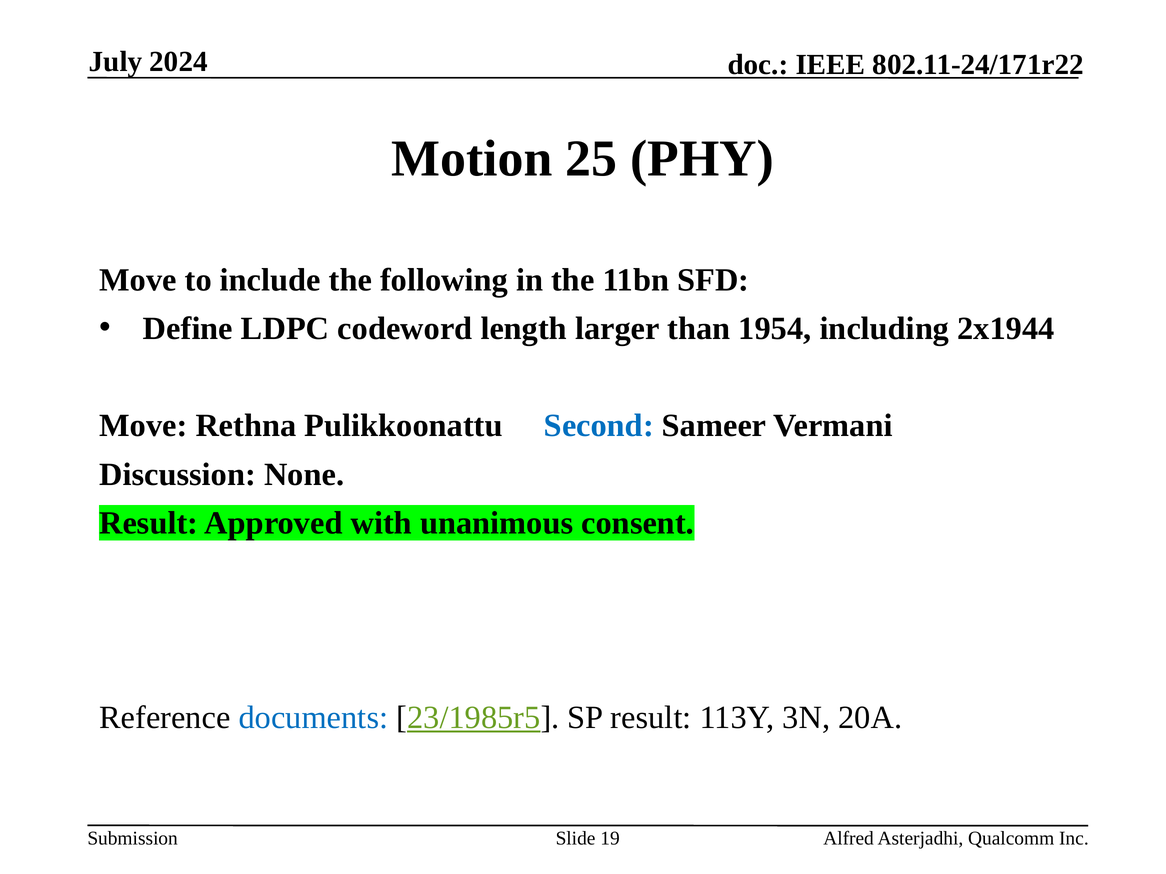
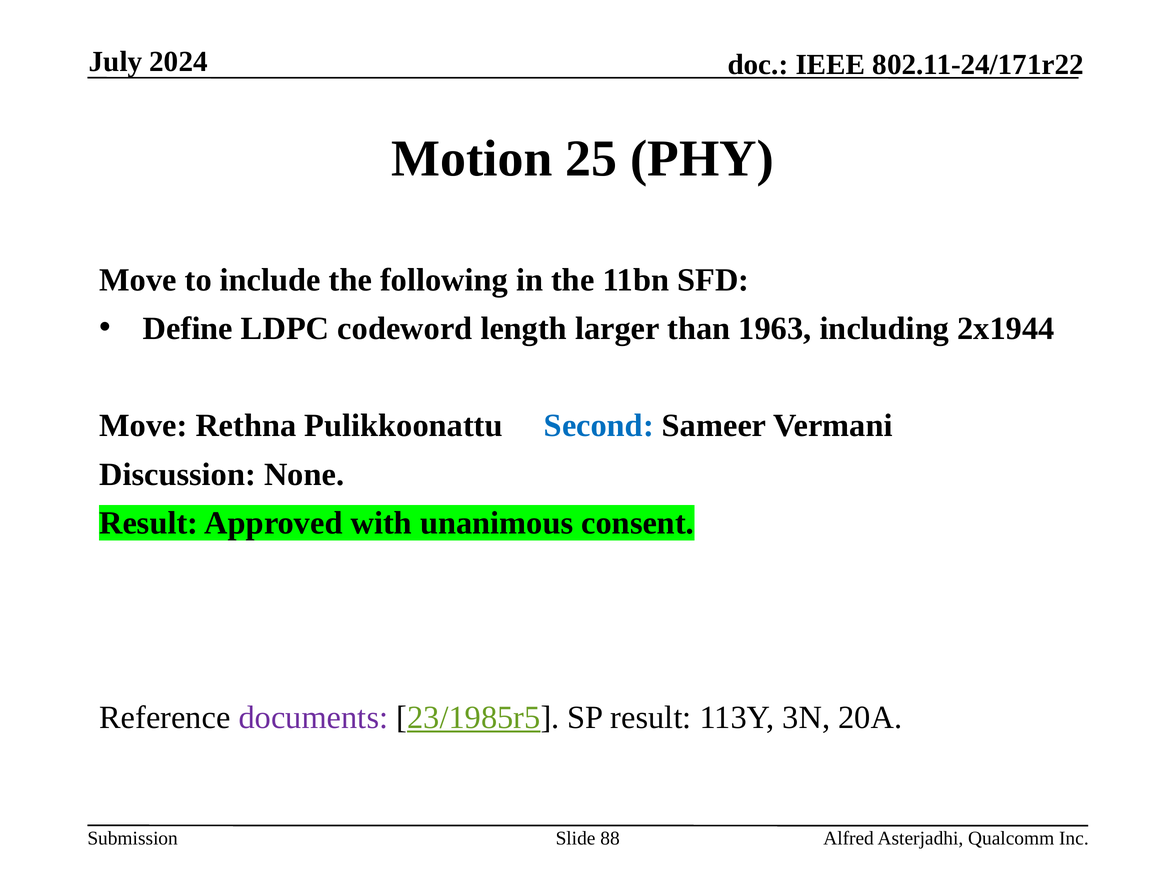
1954: 1954 -> 1963
documents colour: blue -> purple
19: 19 -> 88
